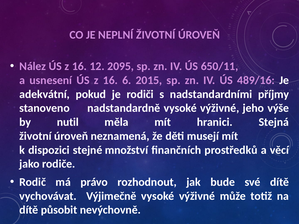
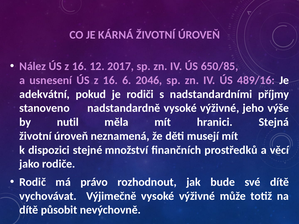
NEPLNÍ: NEPLNÍ -> KÁRNÁ
2095: 2095 -> 2017
650/11: 650/11 -> 650/85
2015: 2015 -> 2046
